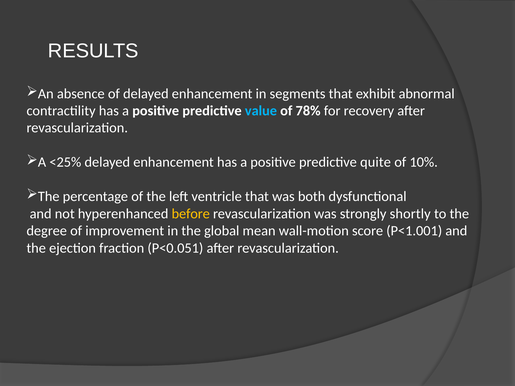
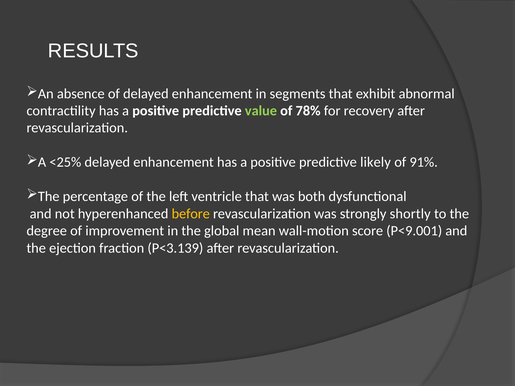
value colour: light blue -> light green
quite: quite -> likely
10%: 10% -> 91%
P<1.001: P<1.001 -> P<9.001
P<0.051: P<0.051 -> P<3.139
